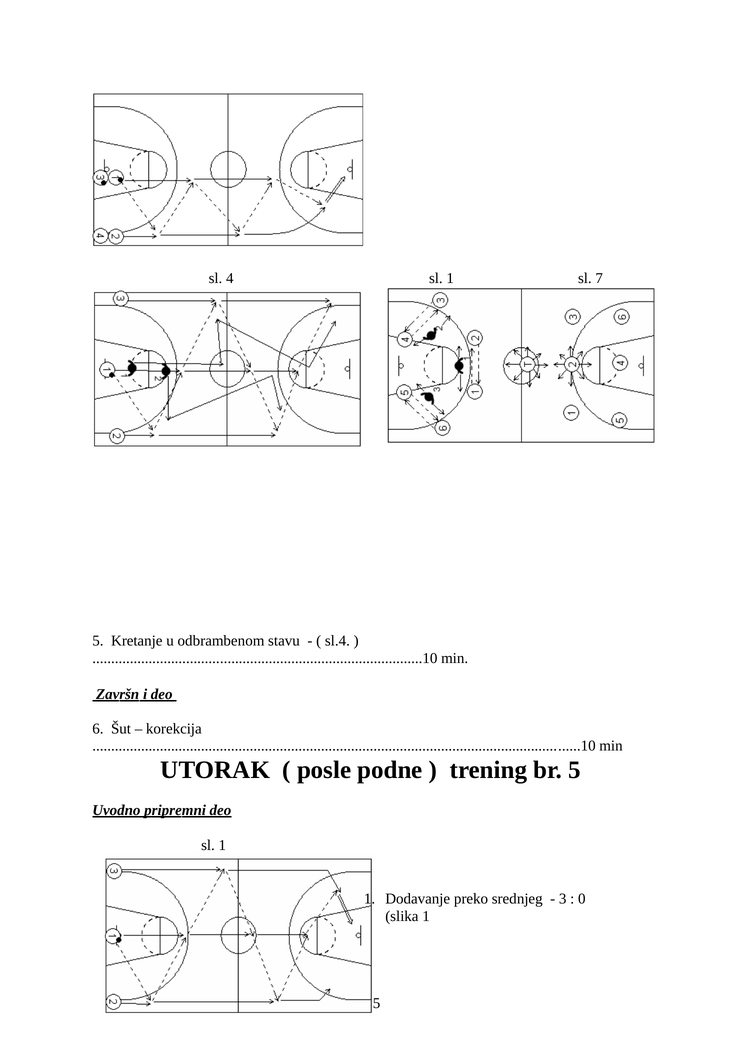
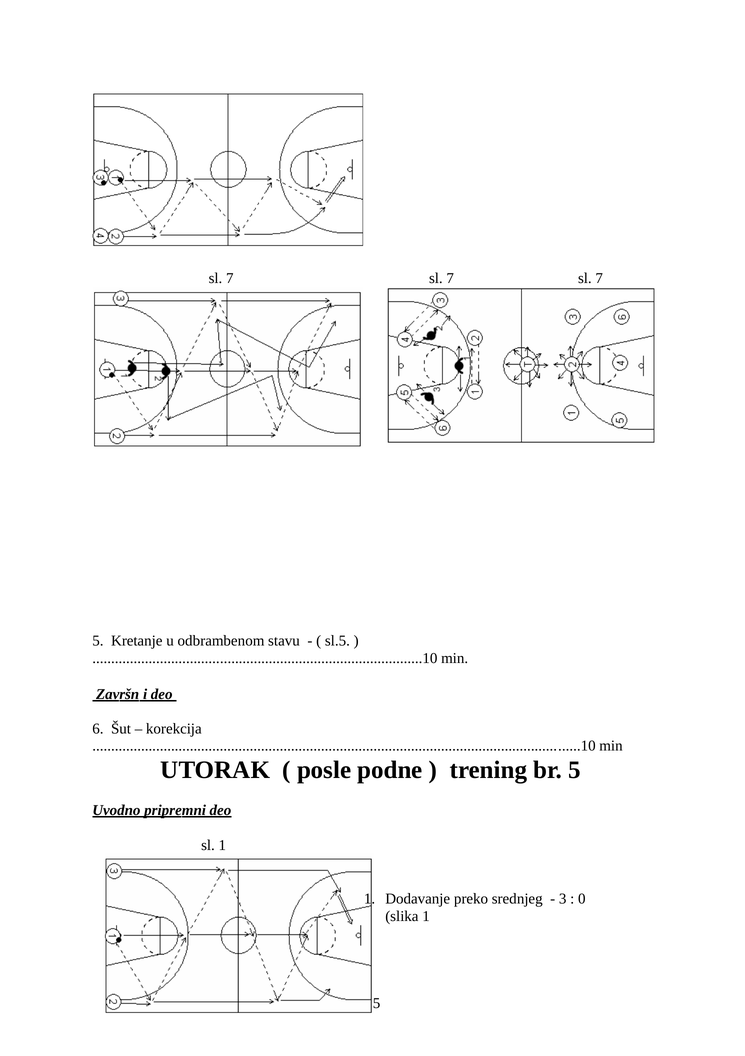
4 at (230, 278): 4 -> 7
1 at (450, 278): 1 -> 7
sl.4: sl.4 -> sl.5
